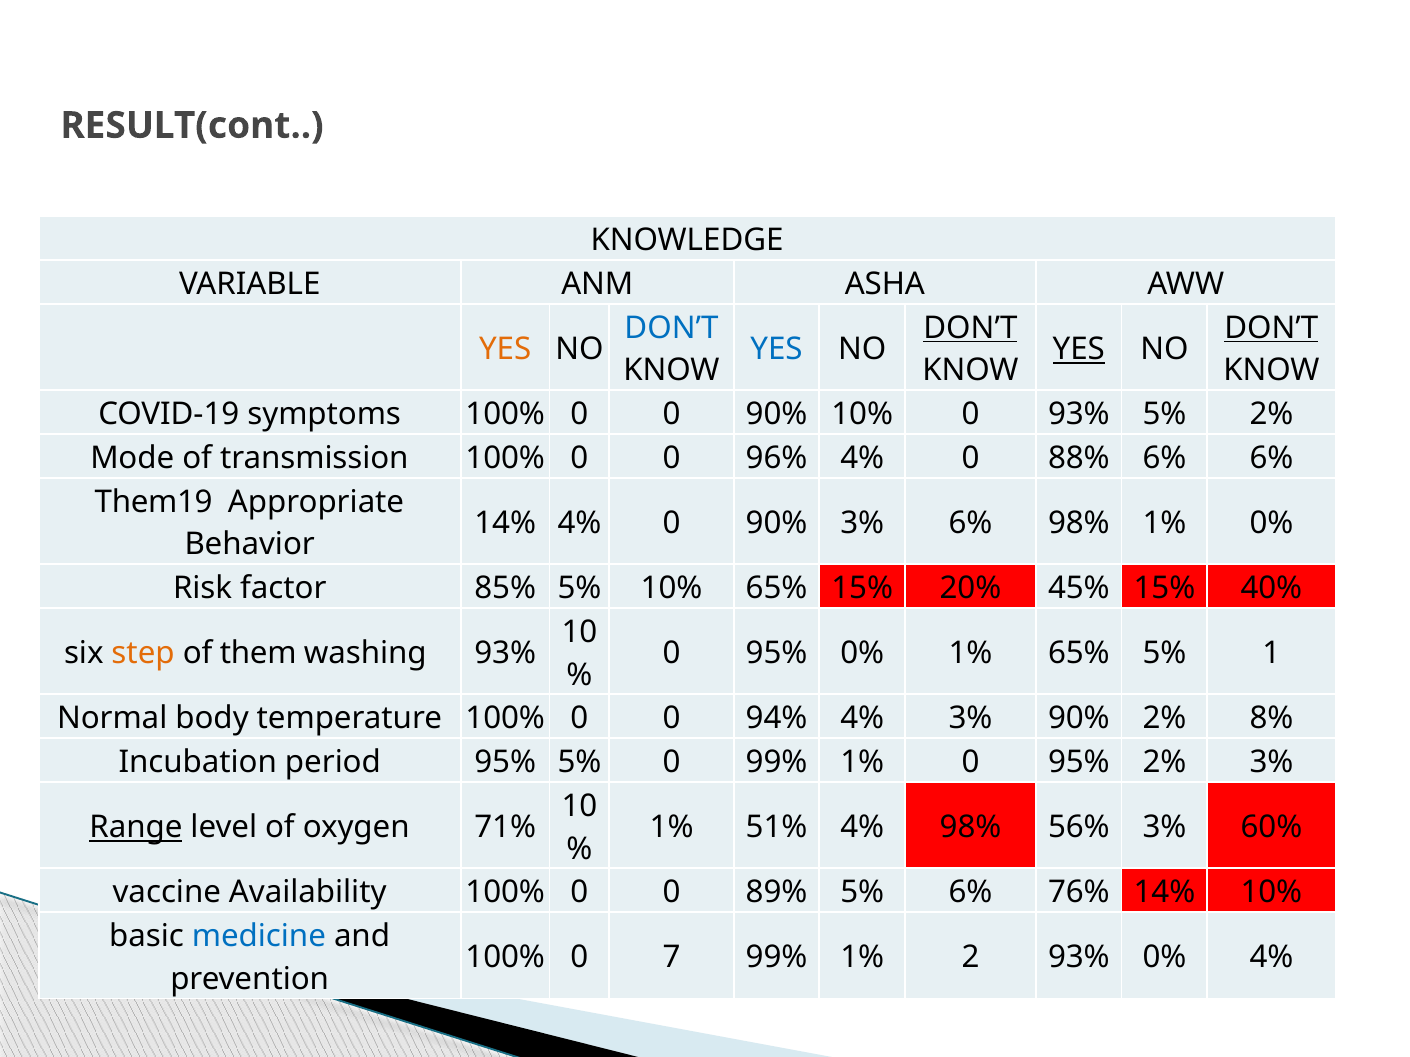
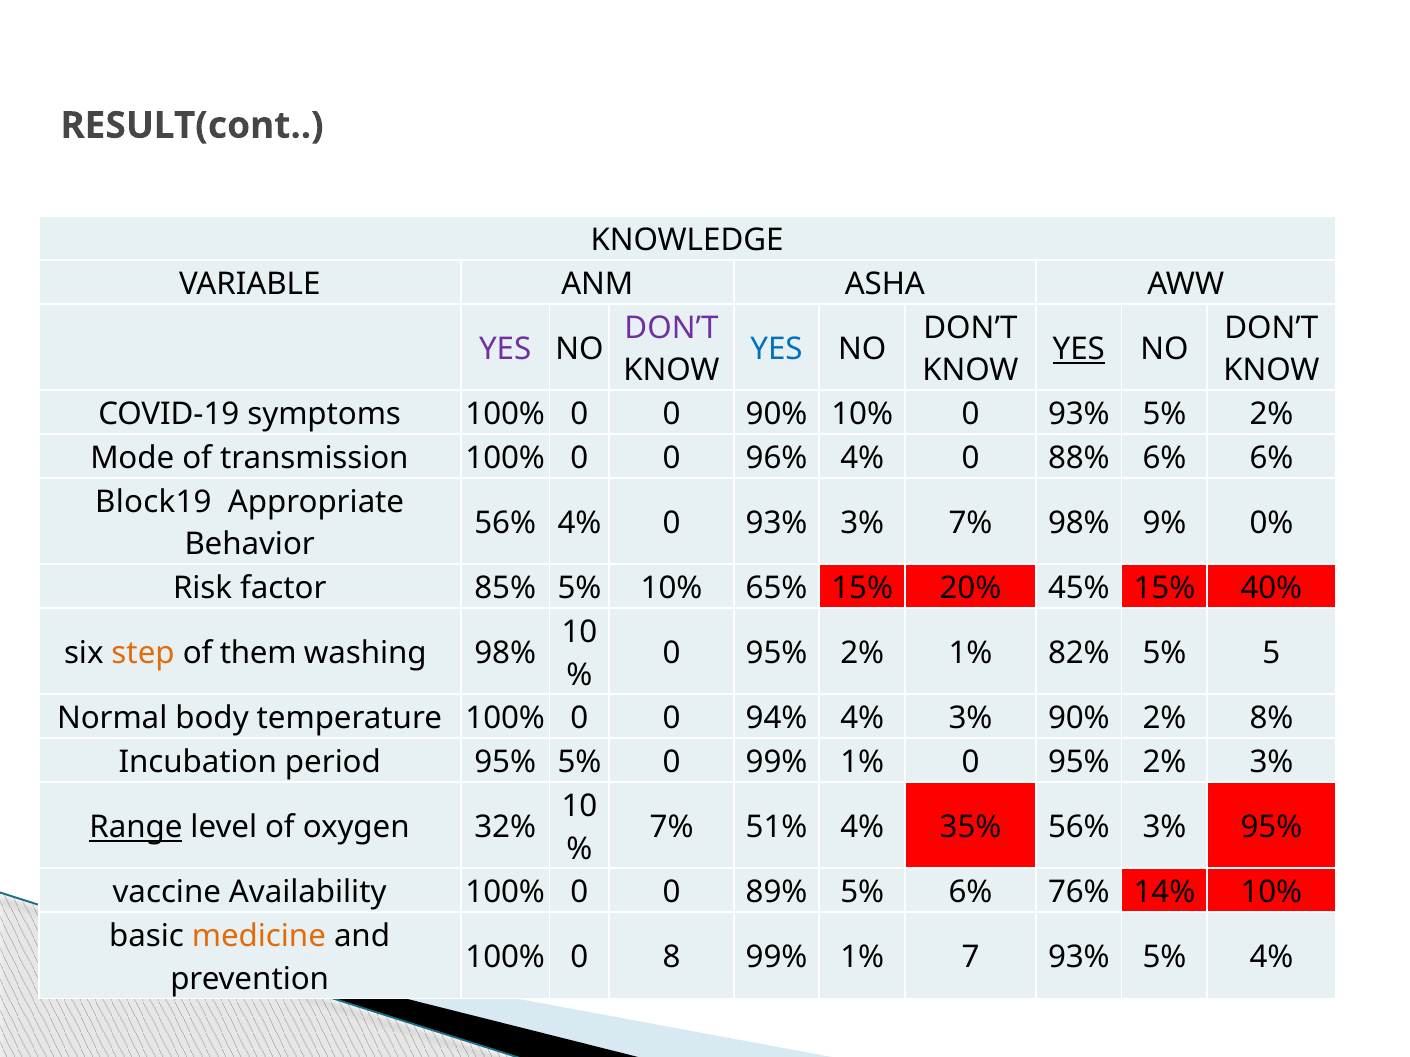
DON’T at (671, 328) colour: blue -> purple
DON’T at (970, 328) underline: present -> none
DON’T at (1271, 328) underline: present -> none
YES at (505, 349) colour: orange -> purple
Them19: Them19 -> Block19
14% at (505, 524): 14% -> 56%
4% 0 90%: 90% -> 93%
3% 6%: 6% -> 7%
98% 1%: 1% -> 9%
washing 93%: 93% -> 98%
0% at (862, 654): 0% -> 2%
1% 65%: 65% -> 82%
1: 1 -> 5
71%: 71% -> 32%
1% at (672, 828): 1% -> 7%
4% 98%: 98% -> 35%
3% 60%: 60% -> 95%
medicine colour: blue -> orange
7: 7 -> 8
2: 2 -> 7
0% at (1164, 958): 0% -> 5%
